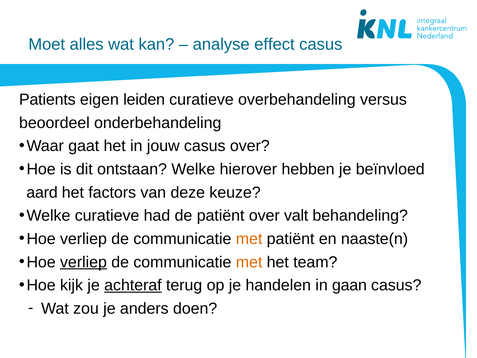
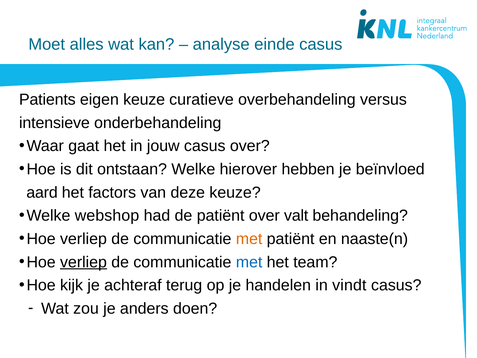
effect: effect -> einde
eigen leiden: leiden -> keuze
beoordeel: beoordeel -> intensieve
Welke curatieve: curatieve -> webshop
met at (249, 262) colour: orange -> blue
achteraf underline: present -> none
gaan: gaan -> vindt
